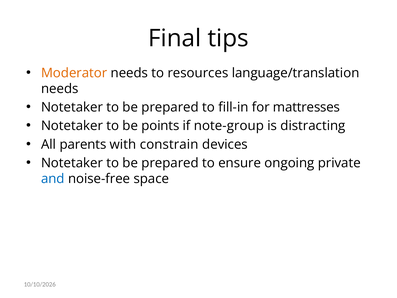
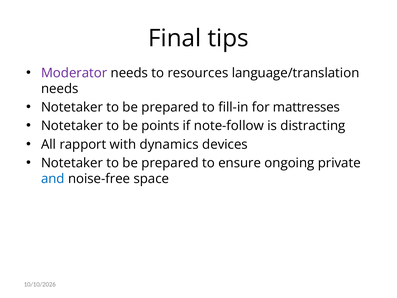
Moderator colour: orange -> purple
note-group: note-group -> note-follow
parents: parents -> rapport
constrain: constrain -> dynamics
